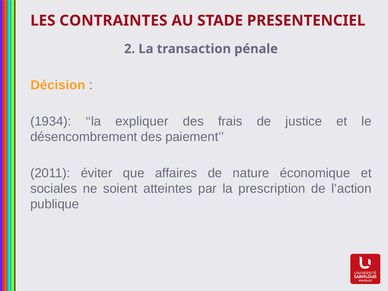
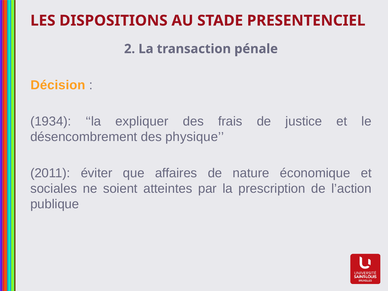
CONTRAINTES: CONTRAINTES -> DISPOSITIONS
paiement: paiement -> physique
